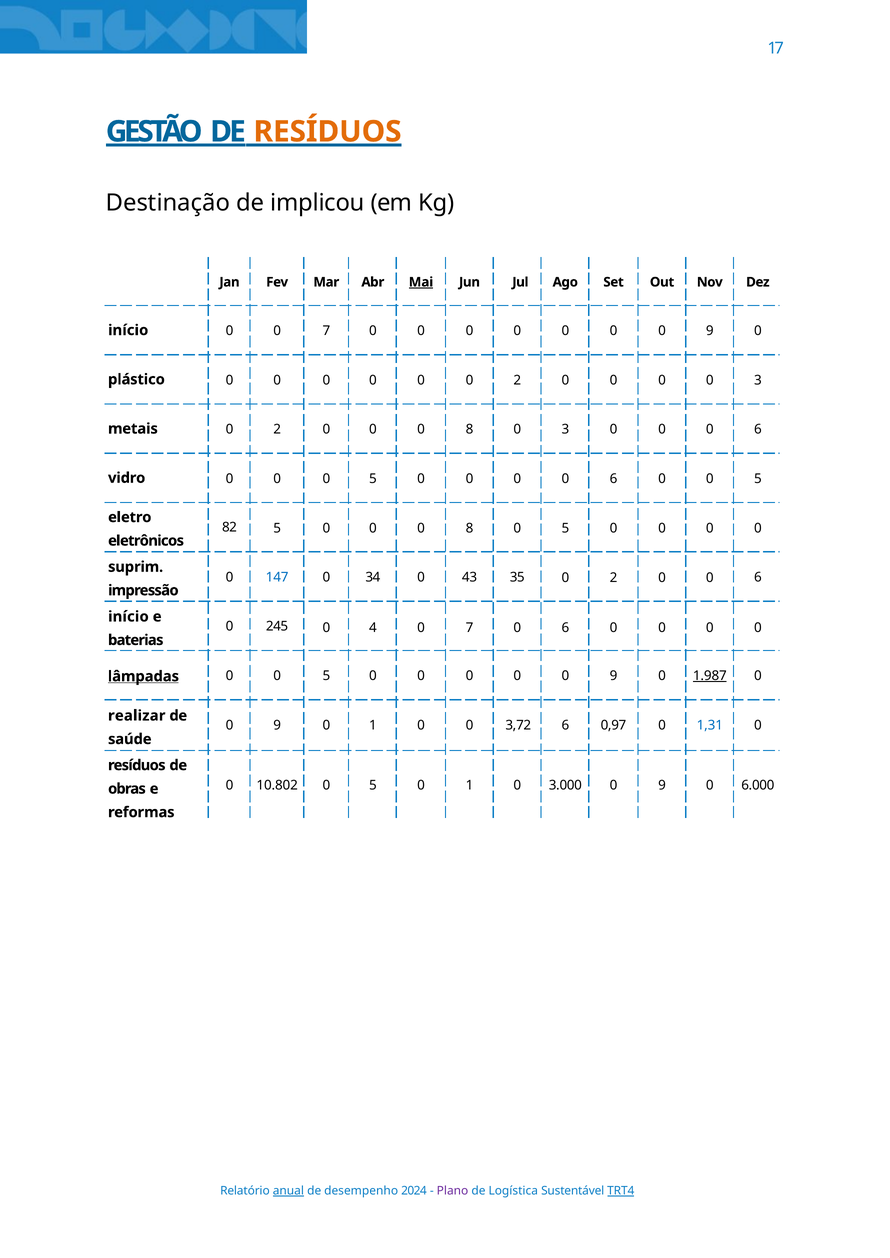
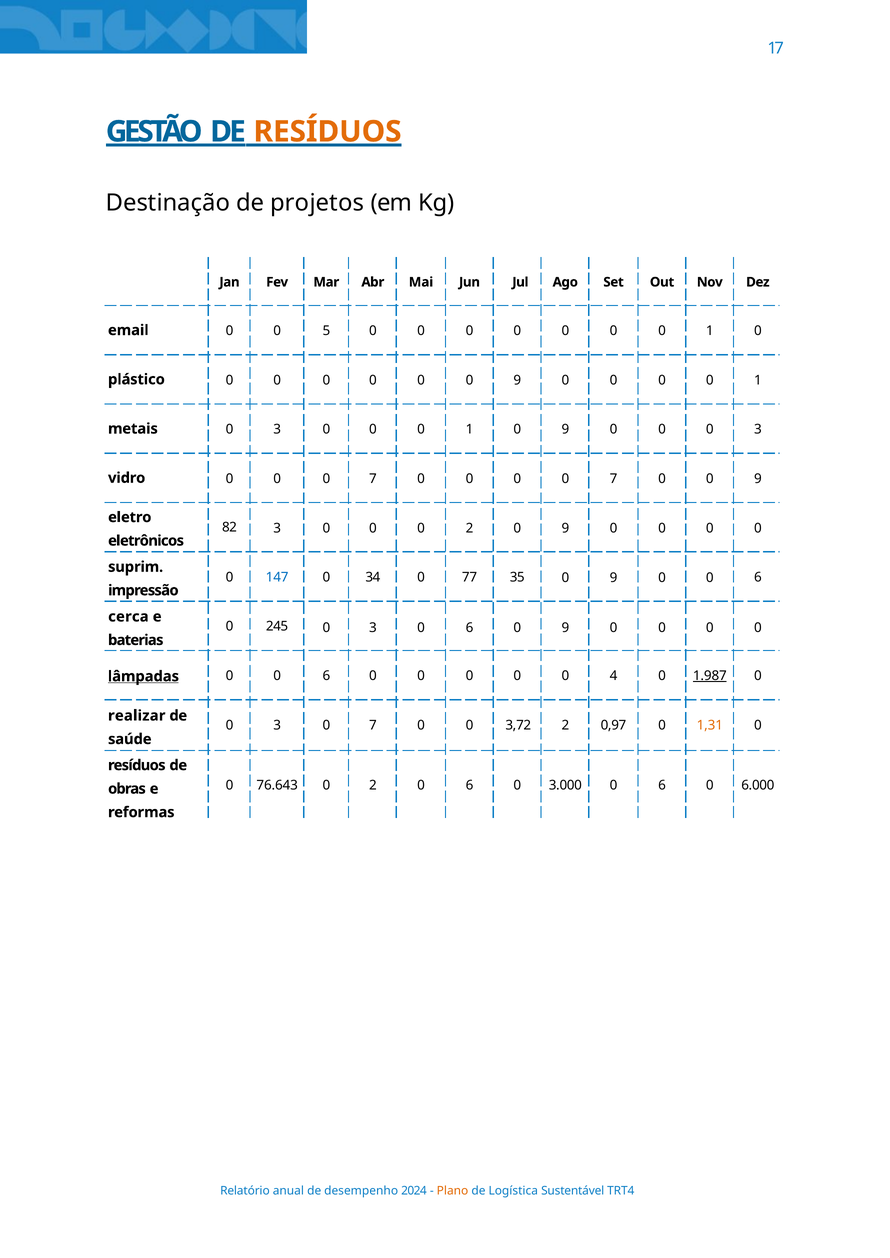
implicou: implicou -> projetos
Mai underline: present -> none
início at (128, 330): início -> email
0 0 7: 7 -> 5
9 at (710, 331): 9 -> 1
0 0 0 2: 2 -> 9
3 at (758, 380): 3 -> 1
metais 0 2: 2 -> 3
8 at (470, 429): 8 -> 1
3 at (565, 429): 3 -> 9
6 at (758, 429): 6 -> 3
5 at (373, 478): 5 -> 7
6 at (614, 478): 6 -> 7
5 at (758, 478): 5 -> 9
82 5: 5 -> 3
8 at (470, 528): 8 -> 2
5 at (565, 528): 5 -> 9
43: 43 -> 77
35 0 2: 2 -> 9
início at (128, 616): início -> cerca
245 0 4: 4 -> 3
7 at (470, 627): 7 -> 6
6 at (565, 627): 6 -> 9
5 at (326, 675): 5 -> 6
9 at (614, 675): 9 -> 4
9 at (277, 725): 9 -> 3
1 at (373, 725): 1 -> 7
3,72 6: 6 -> 2
1,31 colour: blue -> orange
10.802: 10.802 -> 76.643
5 at (373, 785): 5 -> 2
1 at (470, 785): 1 -> 6
3.000 0 9: 9 -> 6
anual underline: present -> none
Plano colour: purple -> orange
TRT4 underline: present -> none
